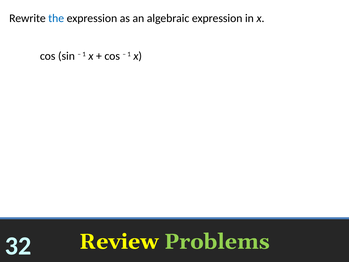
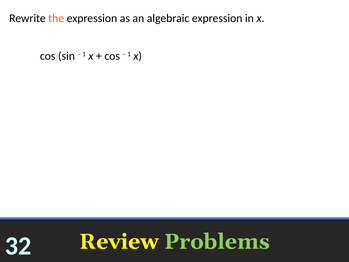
the colour: blue -> orange
